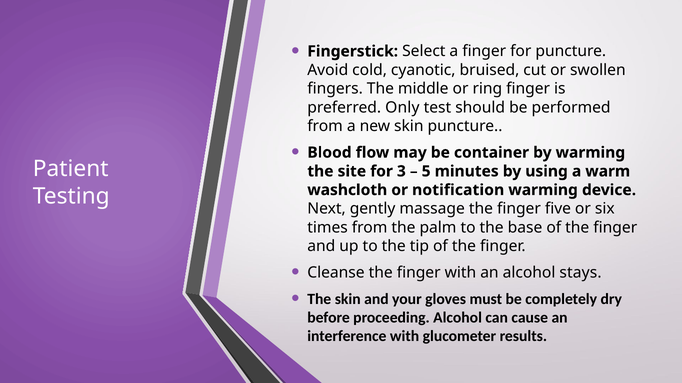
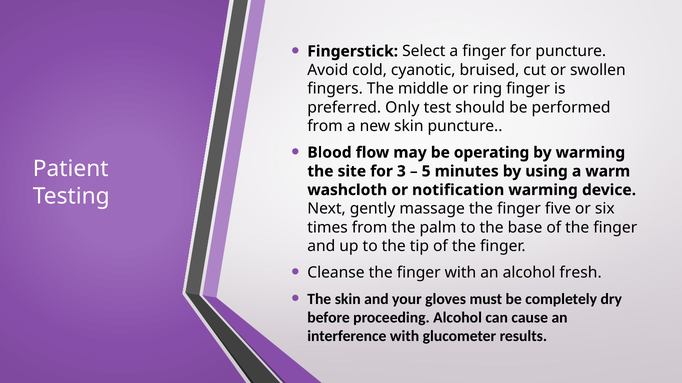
container: container -> operating
stays: stays -> fresh
